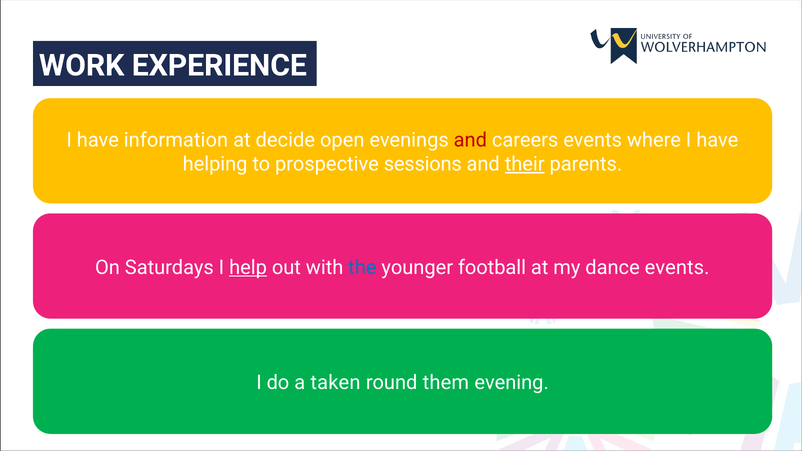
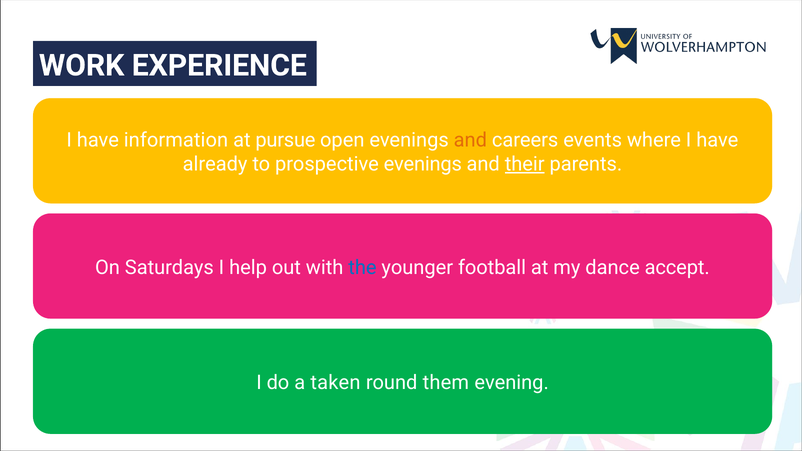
decide: decide -> pursue
and at (470, 140) colour: red -> orange
helping: helping -> already
prospective sessions: sessions -> evenings
help underline: present -> none
dance events: events -> accept
